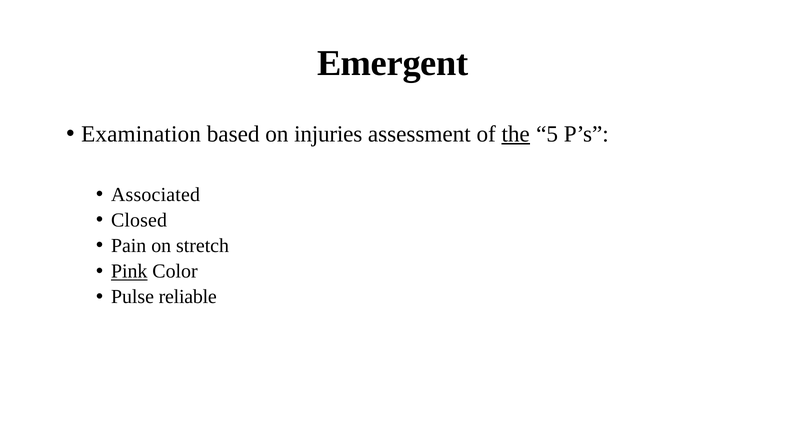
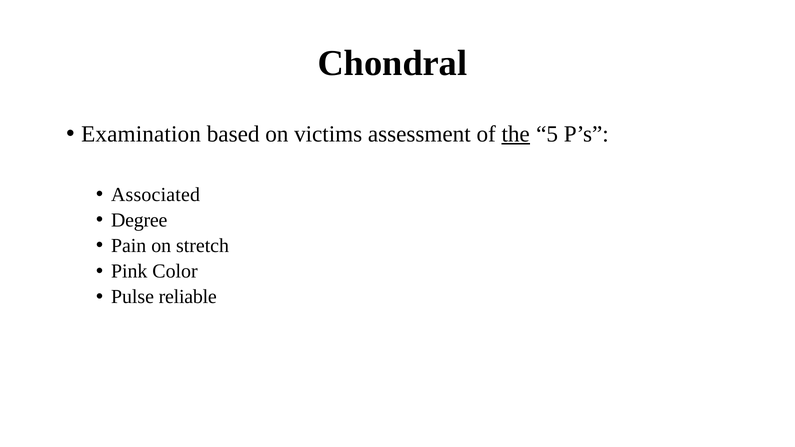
Emergent: Emergent -> Chondral
injuries: injuries -> victims
Closed: Closed -> Degree
Pink underline: present -> none
